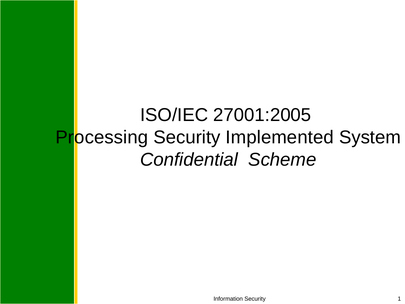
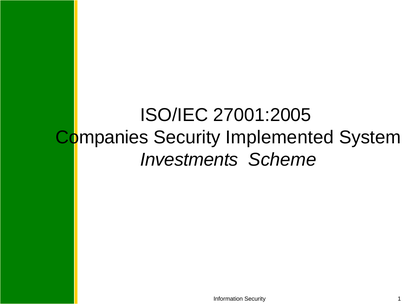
Processing: Processing -> Companies
Confidential: Confidential -> Investments
